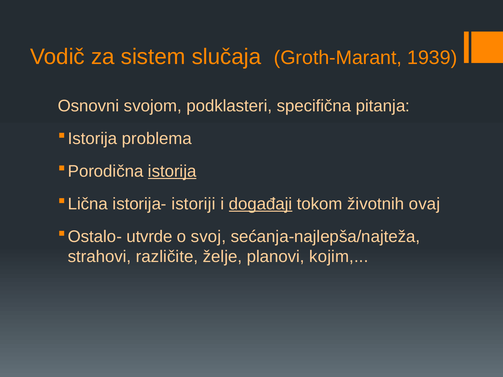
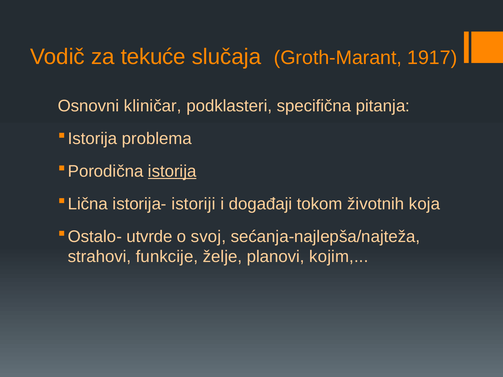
sistem: sistem -> tekuće
1939: 1939 -> 1917
svojom: svojom -> kliničar
događaji underline: present -> none
ovaj: ovaj -> koja
različite: različite -> funkcije
